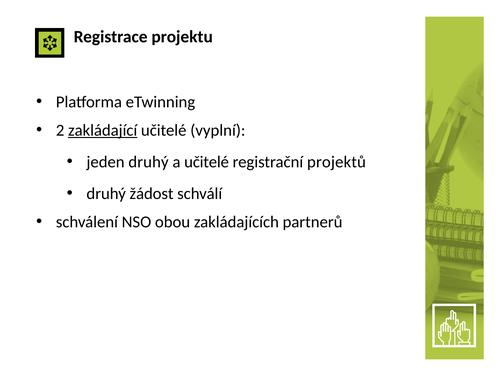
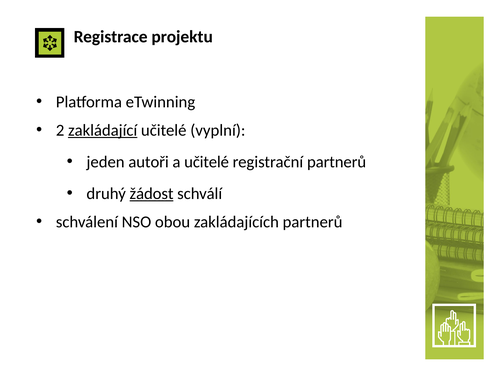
jeden druhý: druhý -> autoři
registrační projektů: projektů -> partnerů
žádost underline: none -> present
